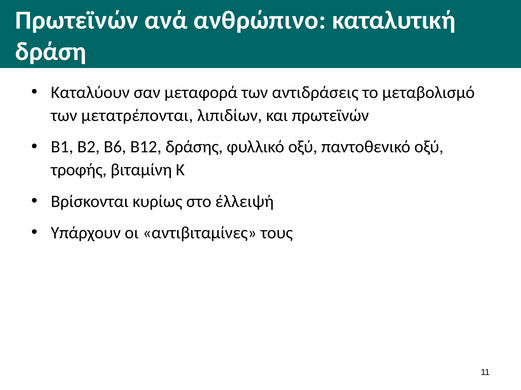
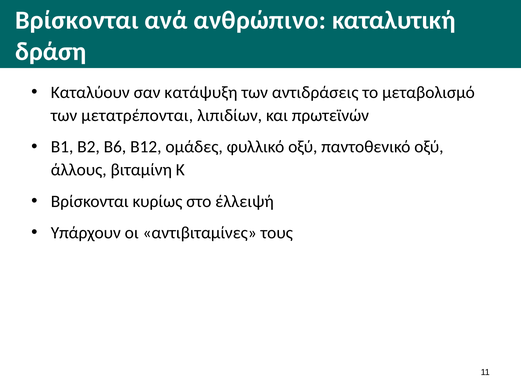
Πρωτεϊνών at (77, 20): Πρωτεϊνών -> Βρίσκονται
μεταφορά: μεταφορά -> κατάψυξη
δράσης: δράσης -> ομάδες
τροφής: τροφής -> άλλους
